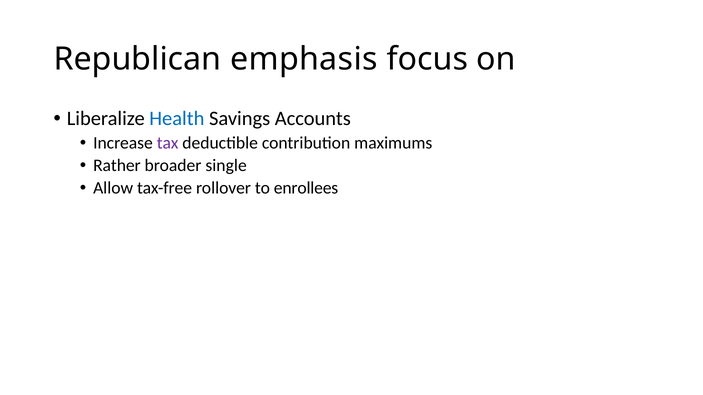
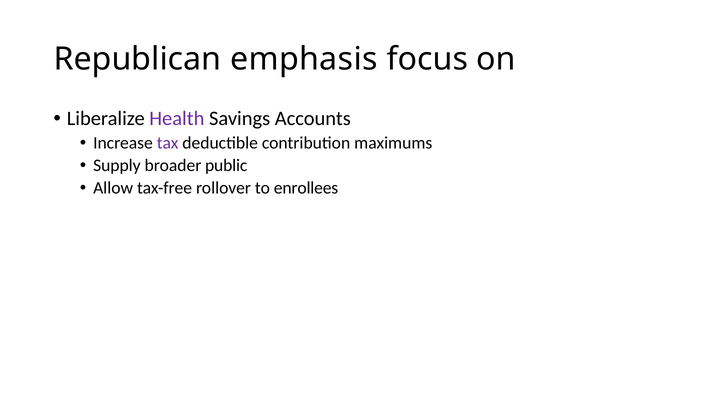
Health colour: blue -> purple
Rather: Rather -> Supply
single: single -> public
